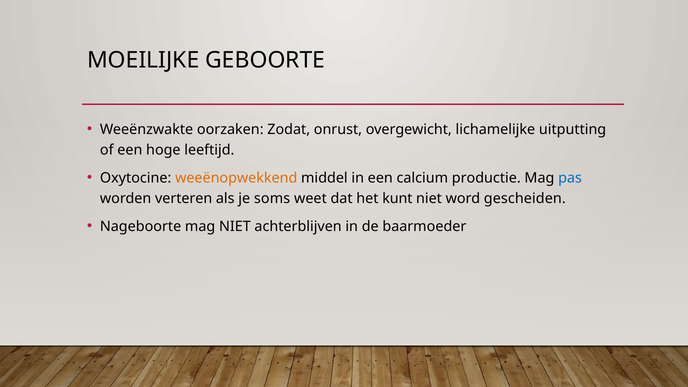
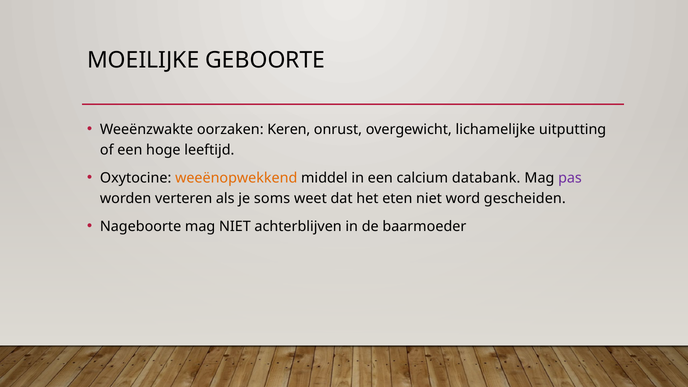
Zodat: Zodat -> Keren
productie: productie -> databank
pas colour: blue -> purple
kunt: kunt -> eten
